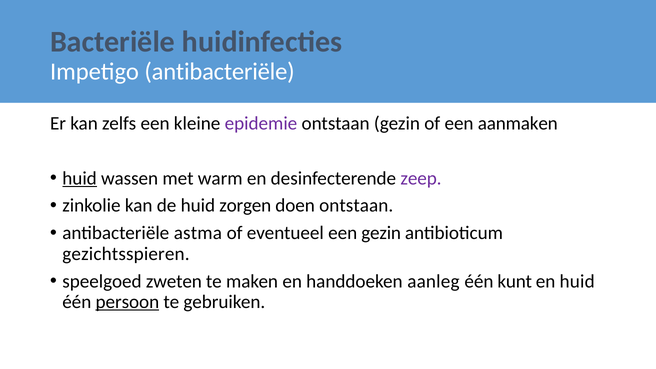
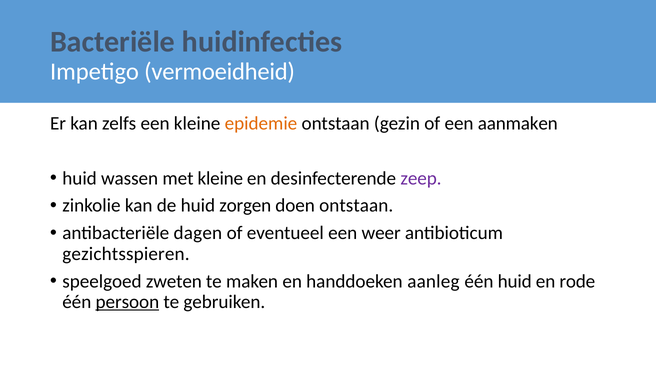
Impetigo antibacteriële: antibacteriële -> vermoeidheid
epidemie colour: purple -> orange
huid at (80, 178) underline: present -> none
met warm: warm -> kleine
astma: astma -> dagen
een gezin: gezin -> weer
één kunt: kunt -> huid
en huid: huid -> rode
